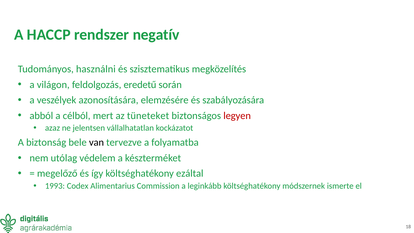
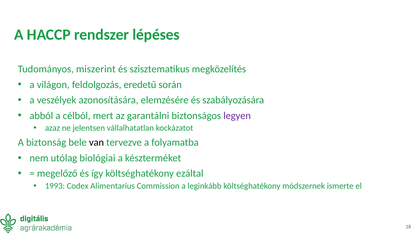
negatív: negatív -> lépéses
használni: használni -> miszerint
tüneteket: tüneteket -> garantálni
legyen colour: red -> purple
védelem: védelem -> biológiai
